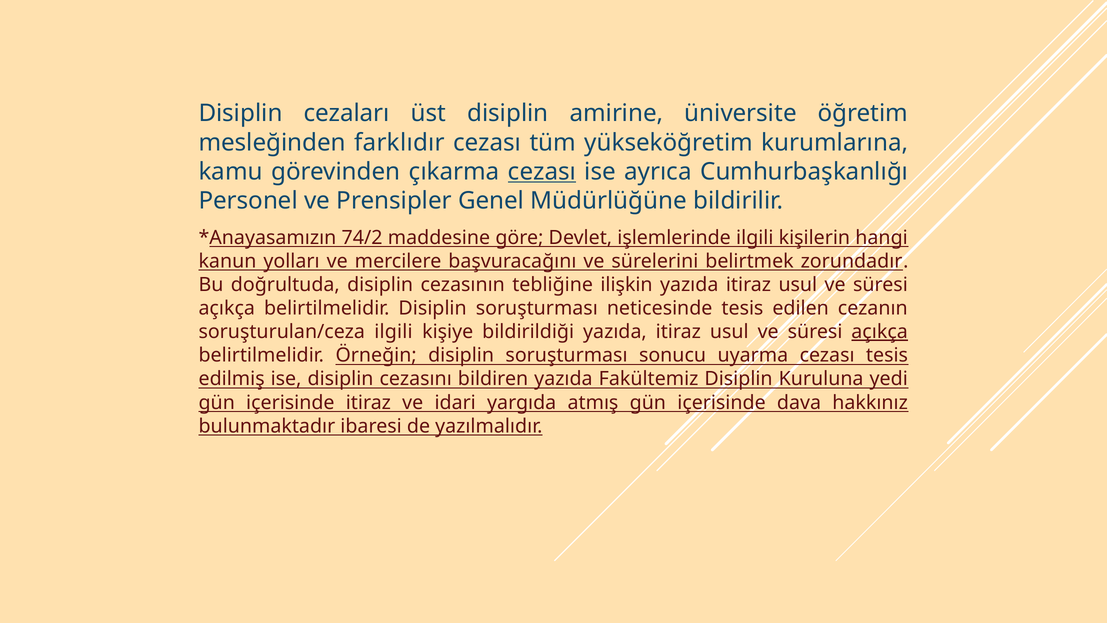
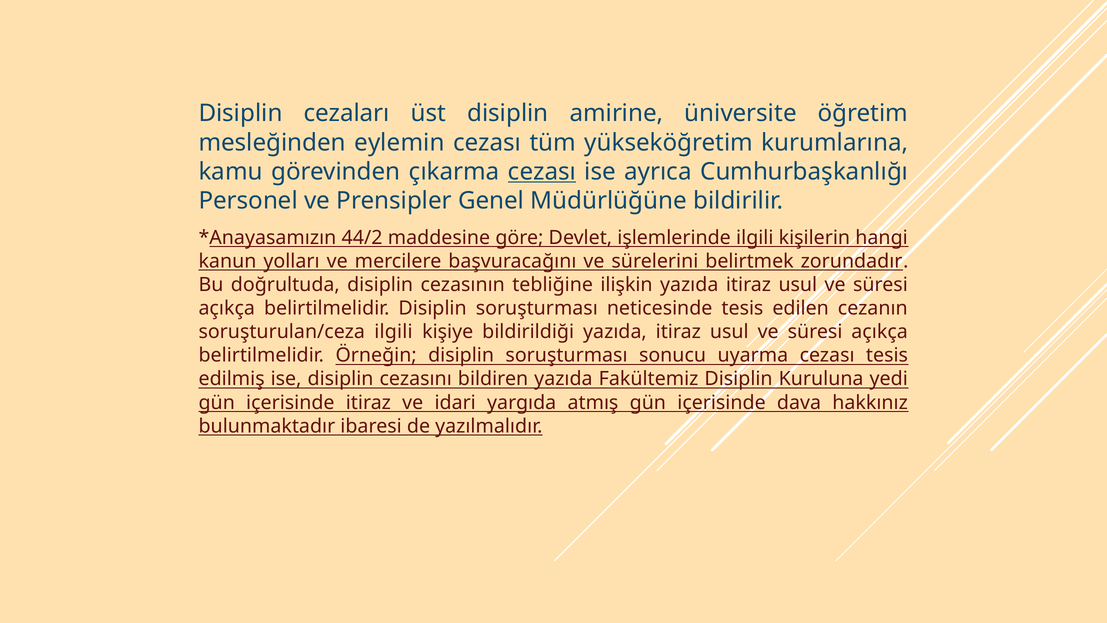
farklıdır: farklıdır -> eylemin
74/2: 74/2 -> 44/2
açıkça at (880, 332) underline: present -> none
